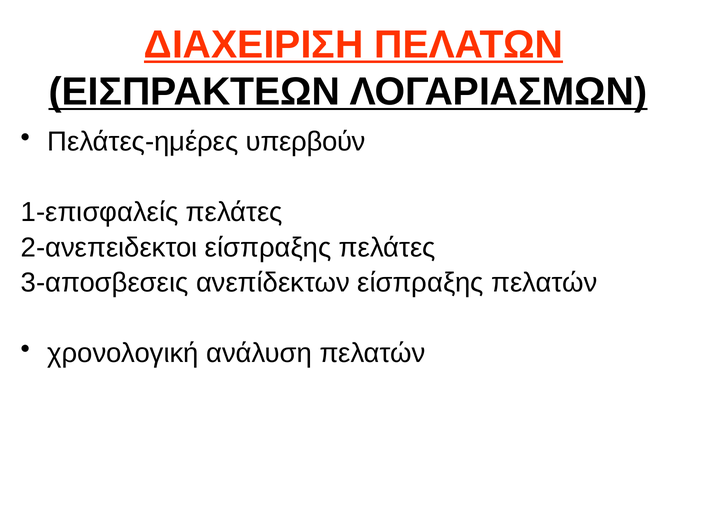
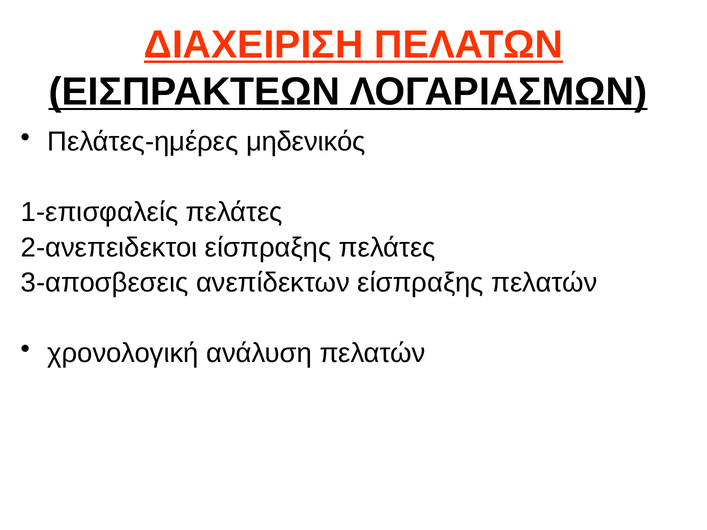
υπερβούν: υπερβούν -> μηδενικός
